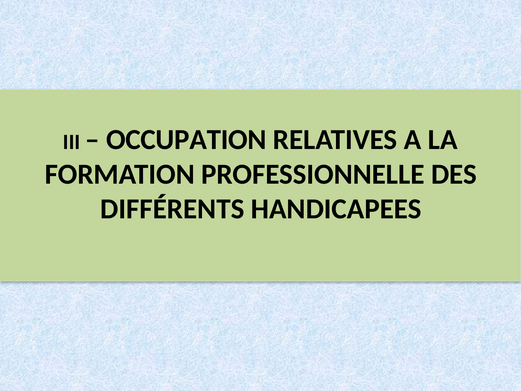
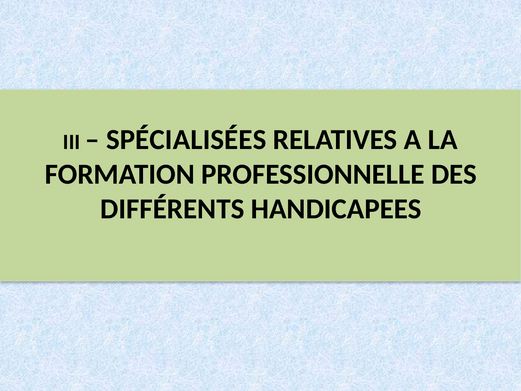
OCCUPATION: OCCUPATION -> SPÉCIALISÉES
